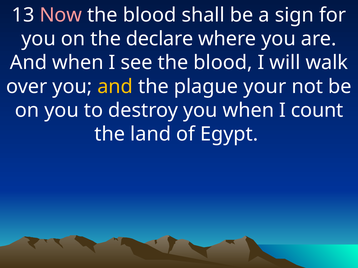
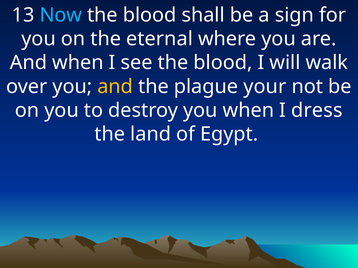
Now colour: pink -> light blue
declare: declare -> eternal
count: count -> dress
